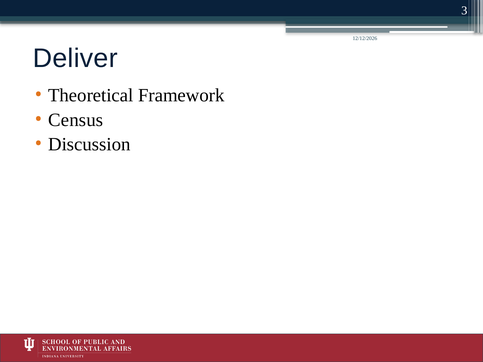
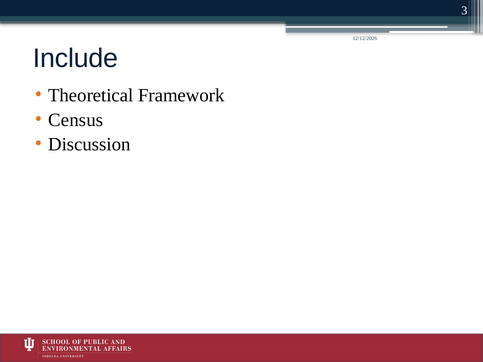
Deliver: Deliver -> Include
